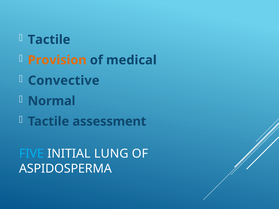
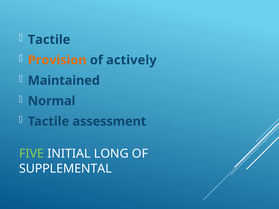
medical: medical -> actively
Convective: Convective -> Maintained
FIVE colour: light blue -> light green
LUNG: LUNG -> LONG
ASPIDOSPERMA: ASPIDOSPERMA -> SUPPLEMENTAL
